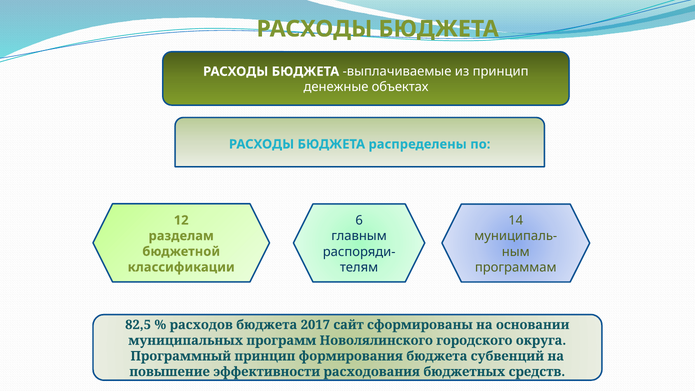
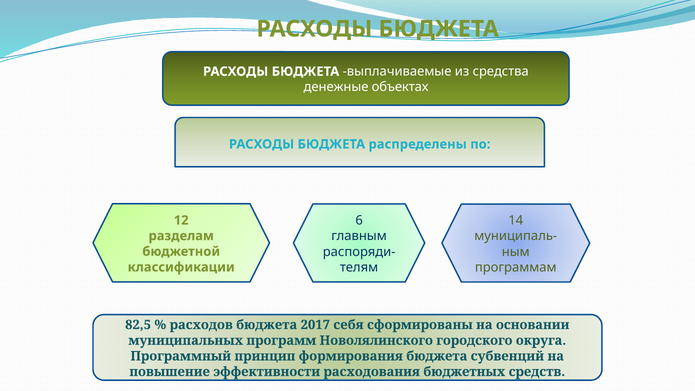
из принцип: принцип -> средства
сайт: сайт -> себя
